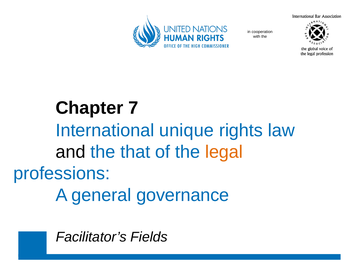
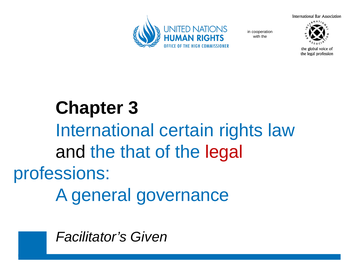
7: 7 -> 3
unique: unique -> certain
legal colour: orange -> red
Fields: Fields -> Given
